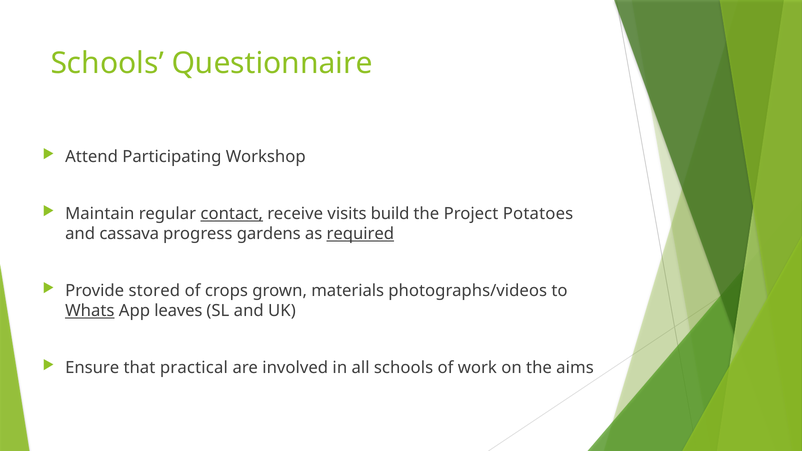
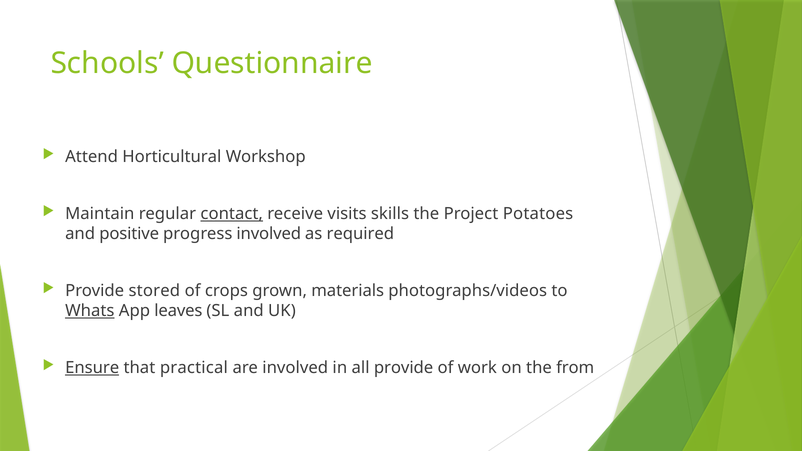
Participating: Participating -> Horticultural
build: build -> skills
cassava: cassava -> positive
progress gardens: gardens -> involved
required underline: present -> none
Ensure underline: none -> present
all schools: schools -> provide
aims: aims -> from
